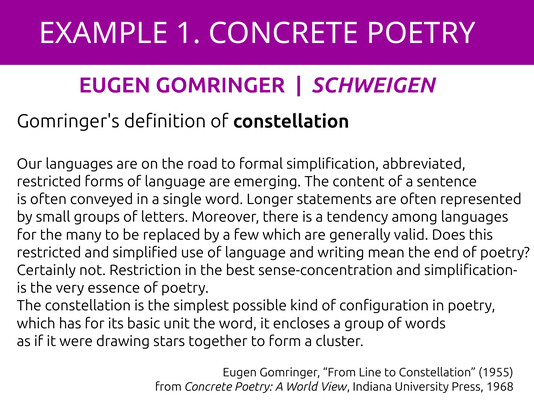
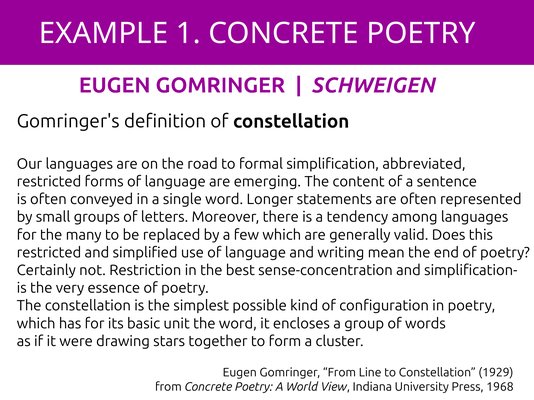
1955: 1955 -> 1929
